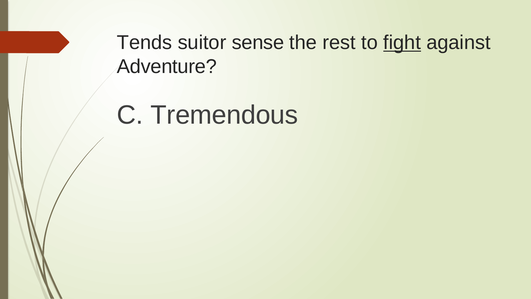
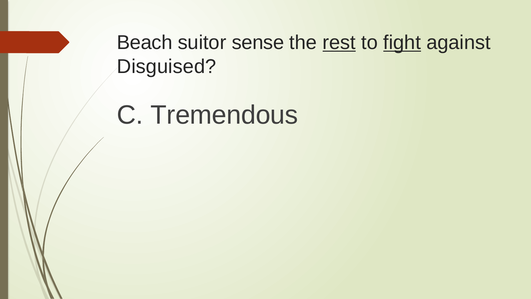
Tends: Tends -> Beach
rest underline: none -> present
Adventure: Adventure -> Disguised
